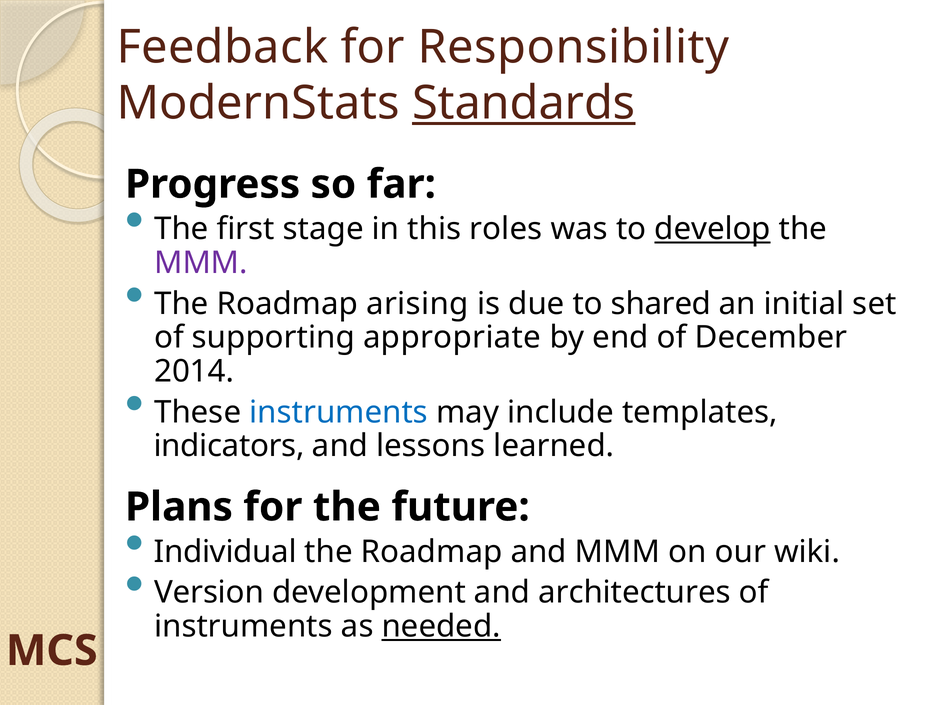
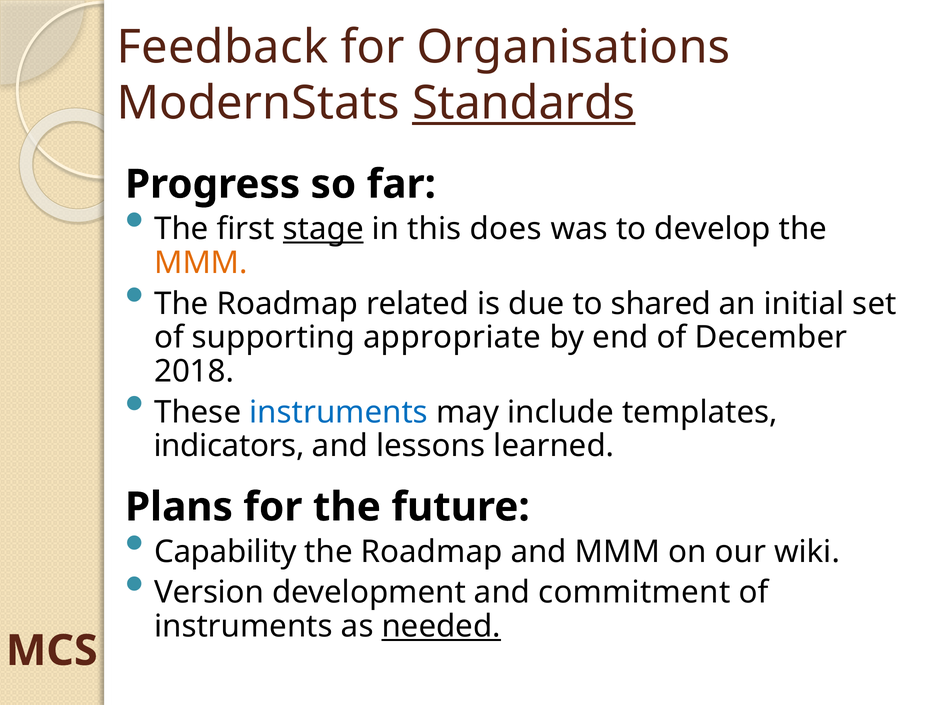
Responsibility: Responsibility -> Organisations
stage underline: none -> present
roles: roles -> does
develop underline: present -> none
MMM at (201, 263) colour: purple -> orange
arising: arising -> related
2014: 2014 -> 2018
Individual: Individual -> Capability
architectures: architectures -> commitment
